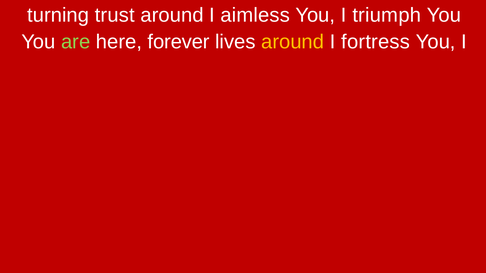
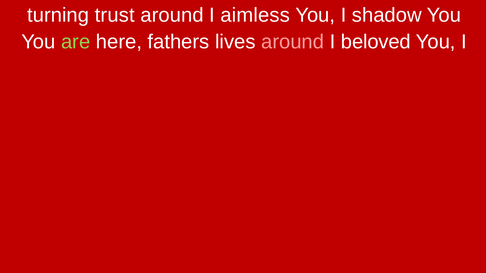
triumph: triumph -> shadow
forever: forever -> fathers
around at (293, 42) colour: yellow -> pink
fortress: fortress -> beloved
